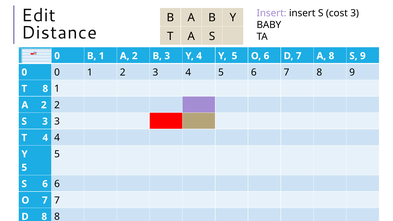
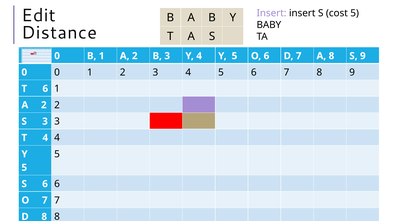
cost 3: 3 -> 5
T 8: 8 -> 6
